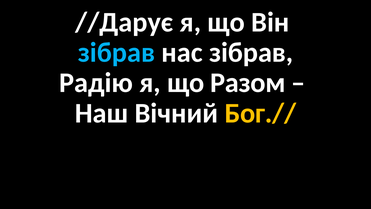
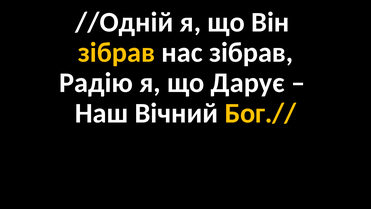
//Дарує: //Дарує -> //Одній
зібрав at (116, 52) colour: light blue -> yellow
Разом: Разом -> Дарує
